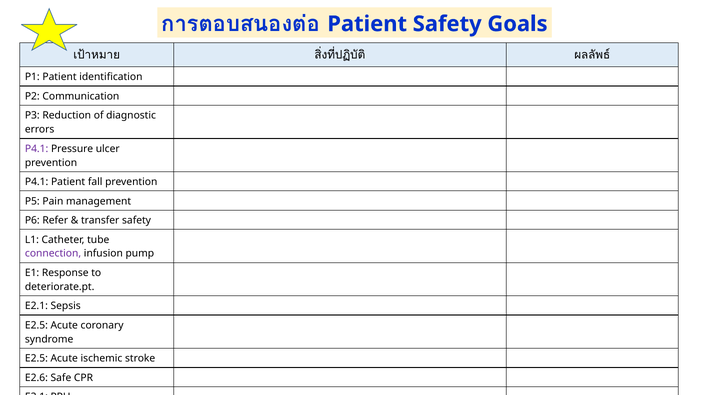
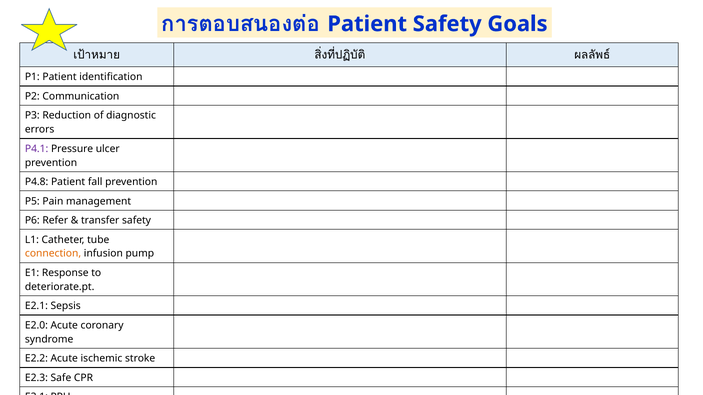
P4.1 at (37, 182): P4.1 -> P4.8
connection colour: purple -> orange
E2.5 at (36, 326): E2.5 -> E2.0
E2.5 at (36, 359): E2.5 -> E2.2
E2.6: E2.6 -> E2.3
